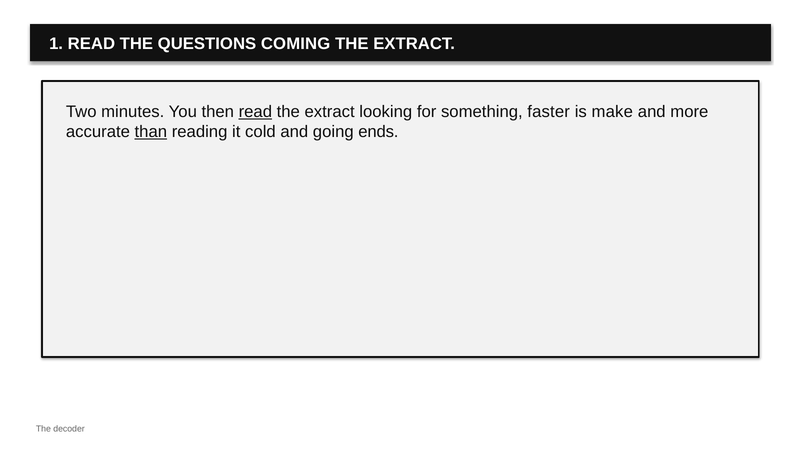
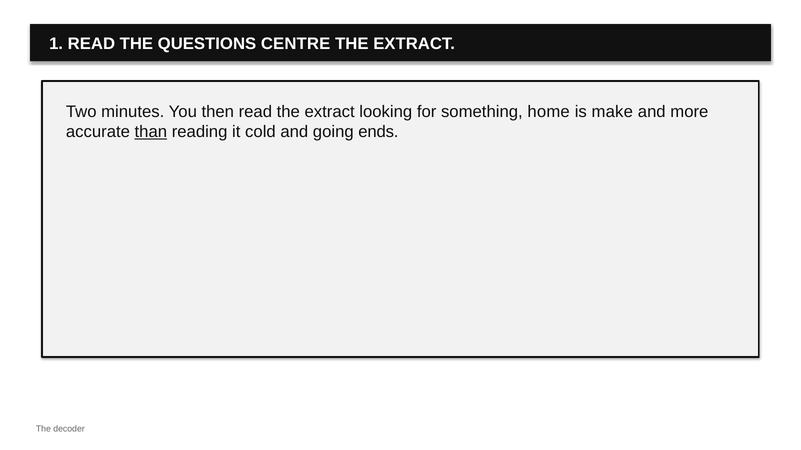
COMING: COMING -> CENTRE
read at (255, 112) underline: present -> none
faster: faster -> home
